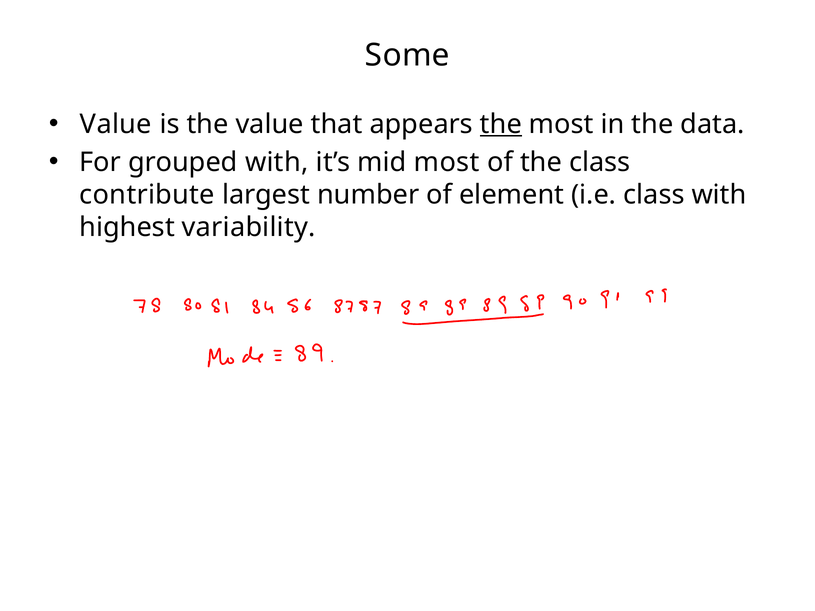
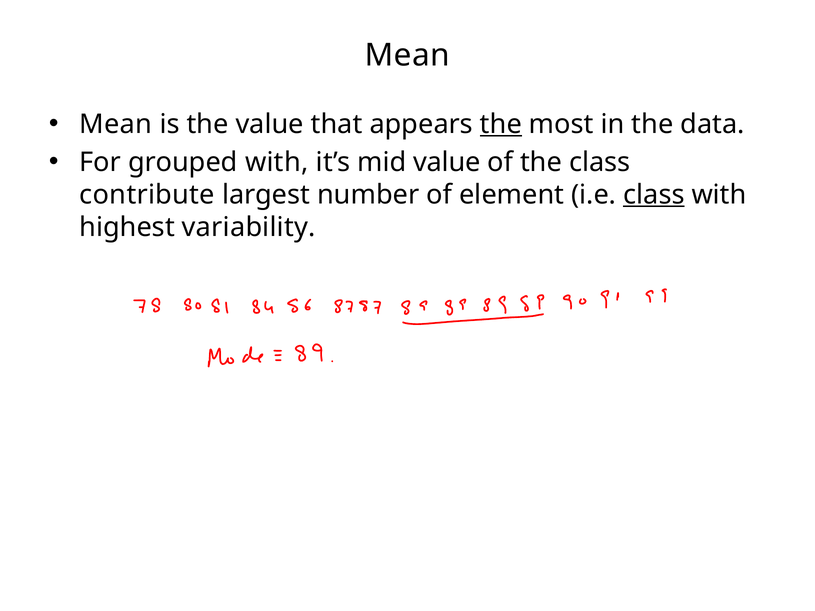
Some at (407, 55): Some -> Mean
Value at (116, 124): Value -> Mean
mid most: most -> value
class at (654, 195) underline: none -> present
